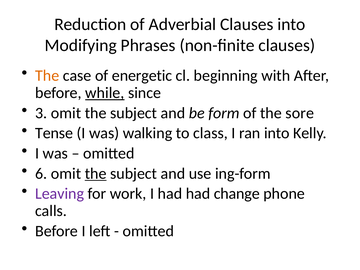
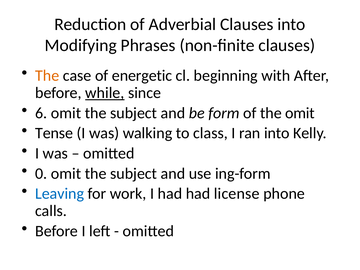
3: 3 -> 6
the sore: sore -> omit
6: 6 -> 0
the at (96, 173) underline: present -> none
Leaving colour: purple -> blue
change: change -> license
